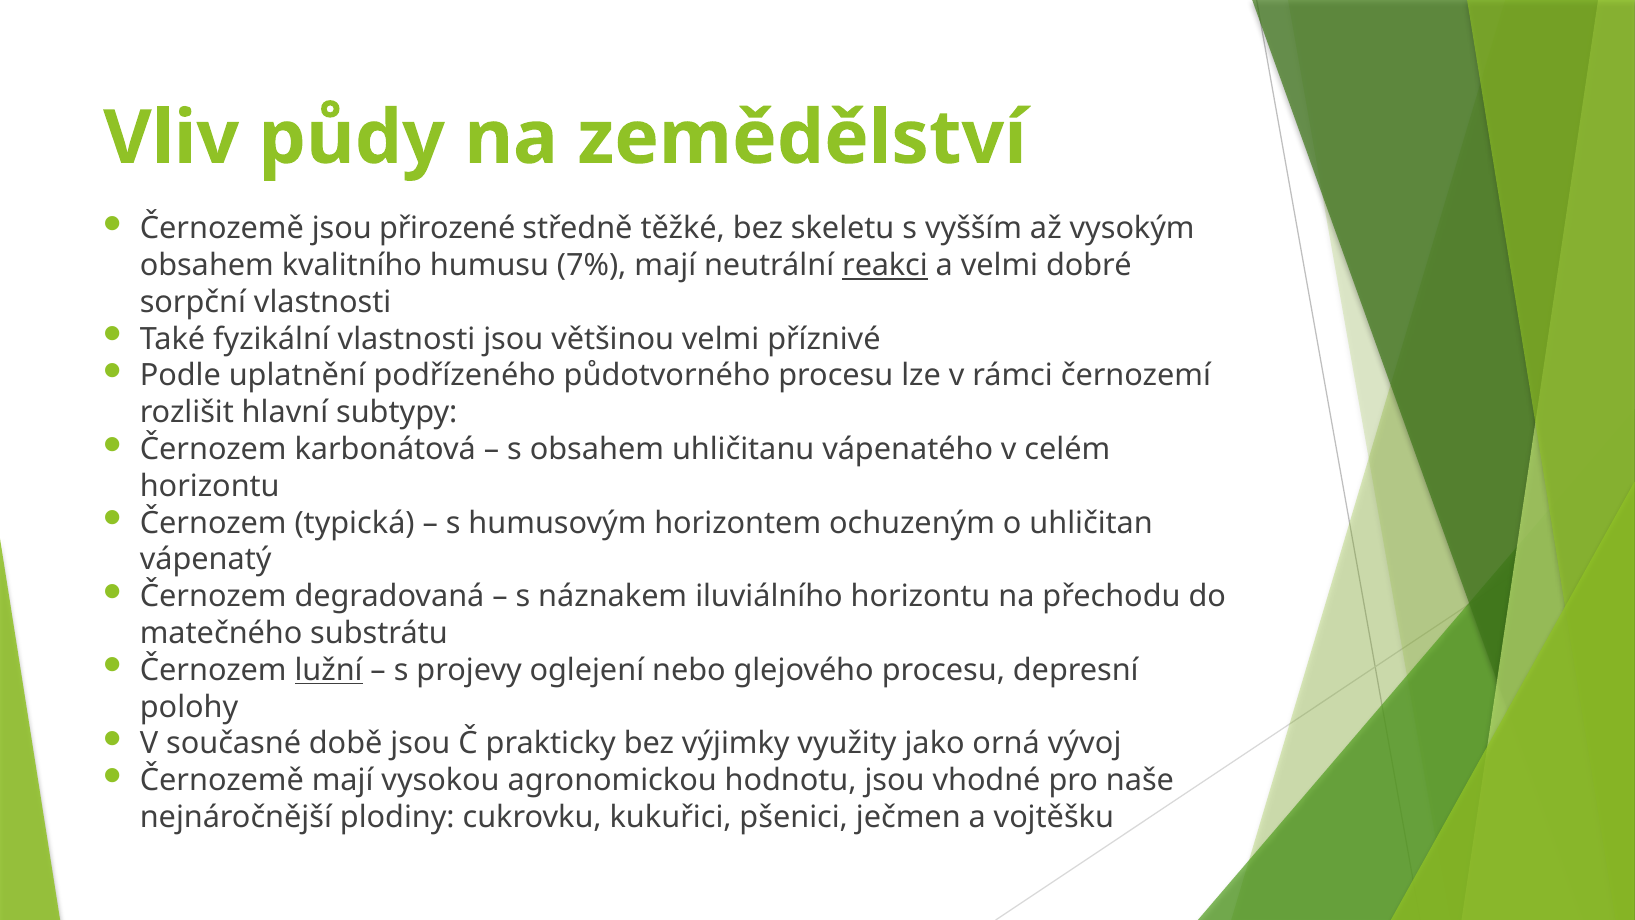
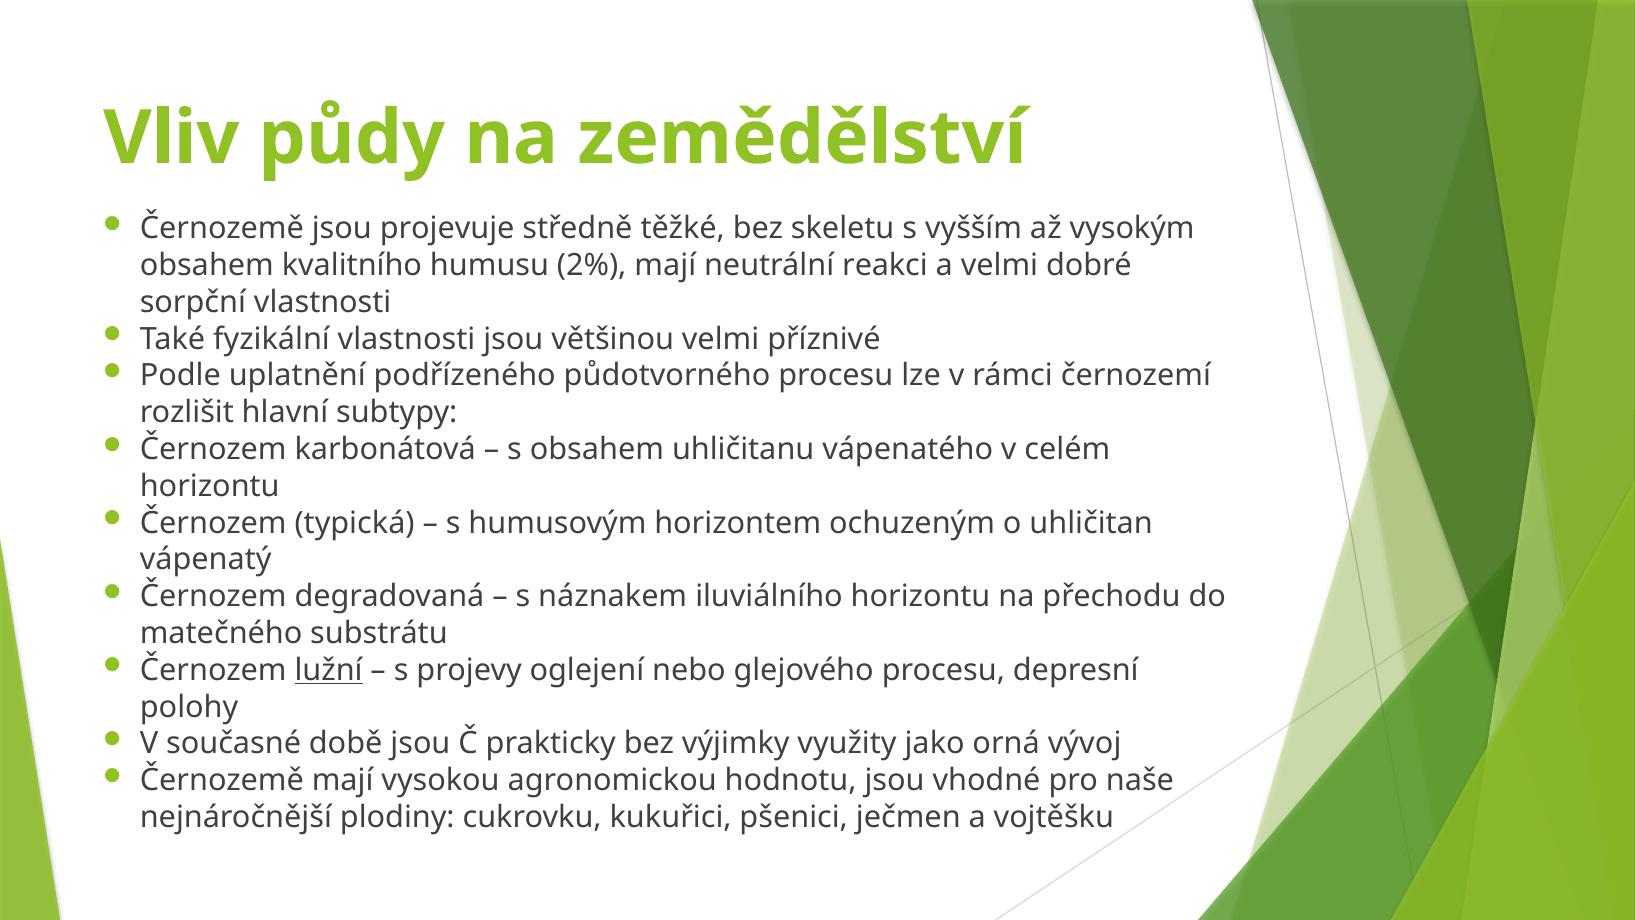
přirozené: přirozené -> projevuje
7%: 7% -> 2%
reakci underline: present -> none
